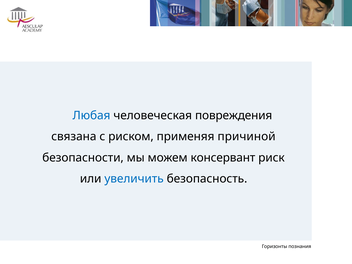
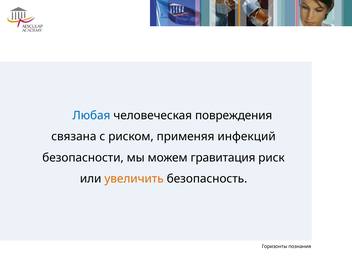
причиной: причиной -> инфекций
консервант: консервант -> гравитация
увеличить colour: blue -> orange
